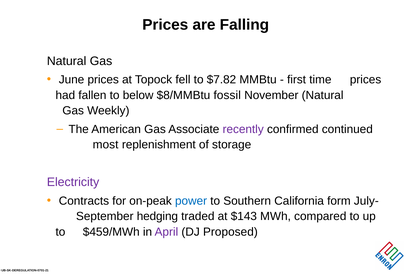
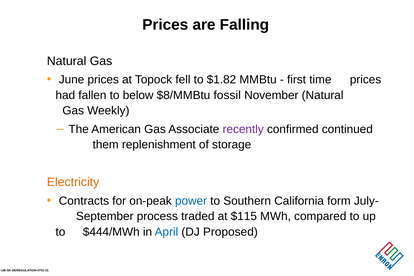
$7.82: $7.82 -> $1.82
most: most -> them
Electricity colour: purple -> orange
hedging: hedging -> process
$143: $143 -> $115
$459/MWh: $459/MWh -> $444/MWh
April colour: purple -> blue
